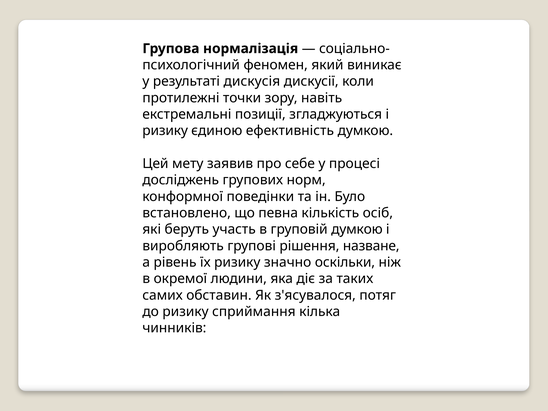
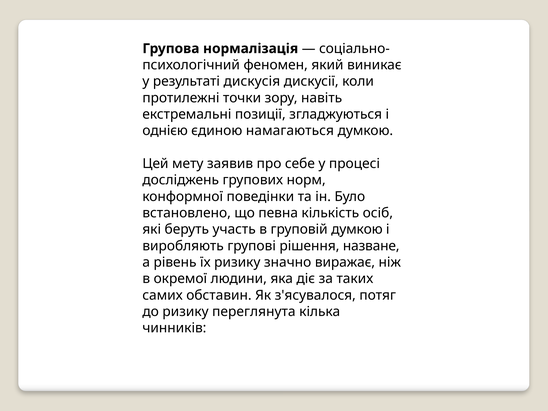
ризику at (165, 131): ризику -> однією
ефективність: ефективність -> намагаються
оскільки: оскільки -> виражає
сприймання: сприймання -> переглянута
